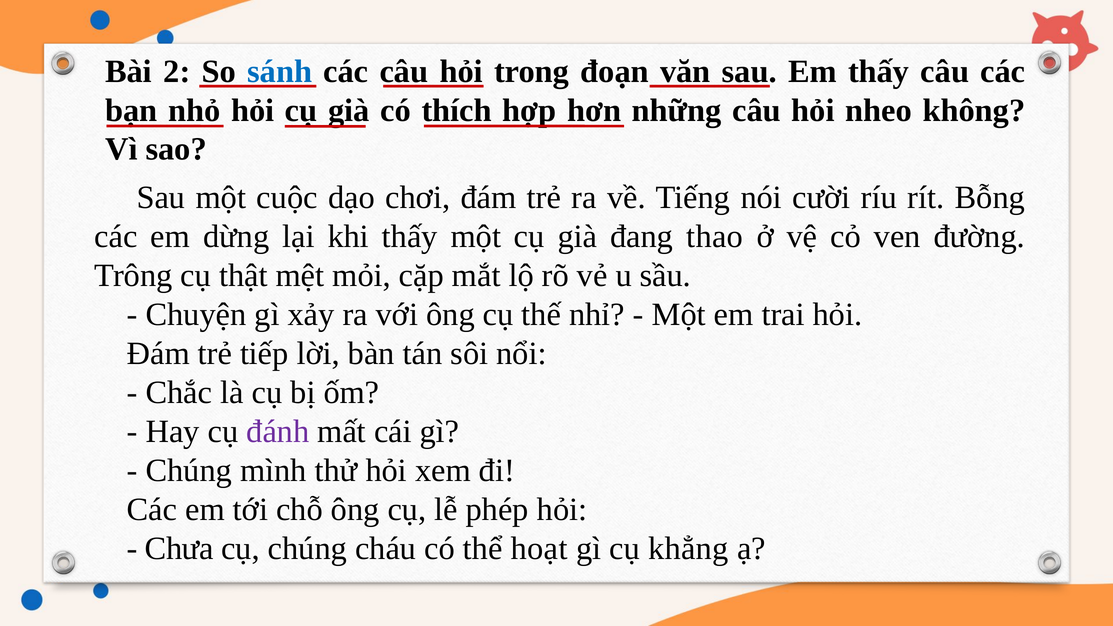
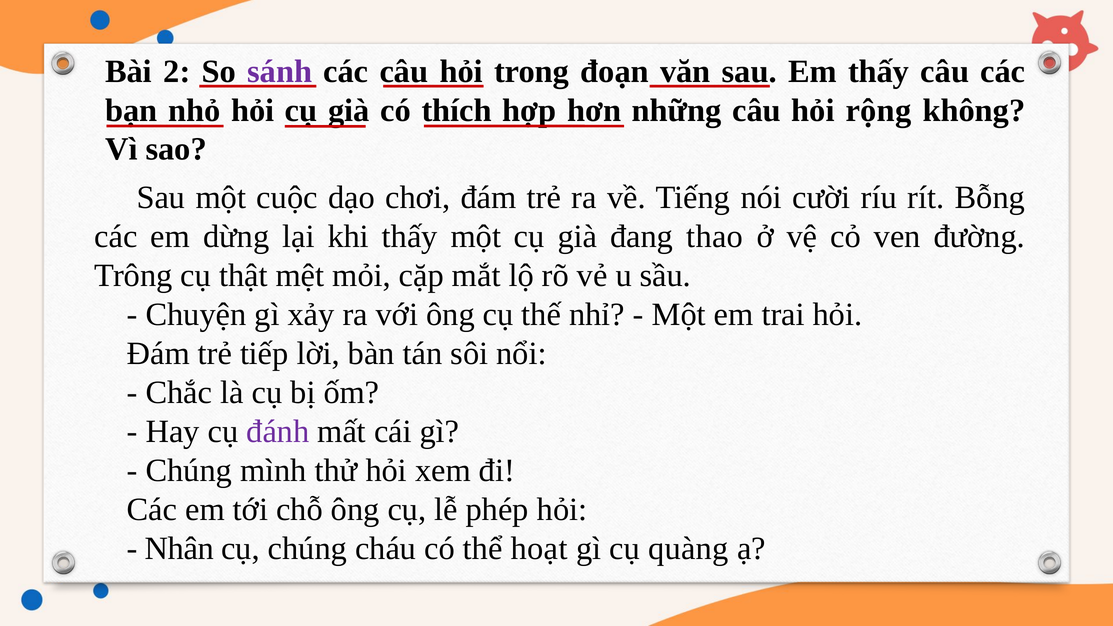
sánh colour: blue -> purple
nheo: nheo -> rộng
Chưa: Chưa -> Nhân
khẳng: khẳng -> quàng
